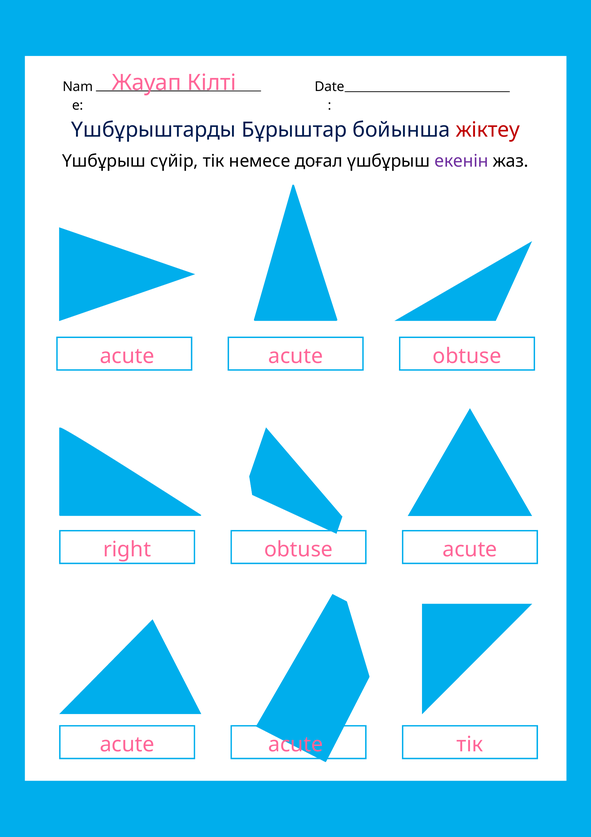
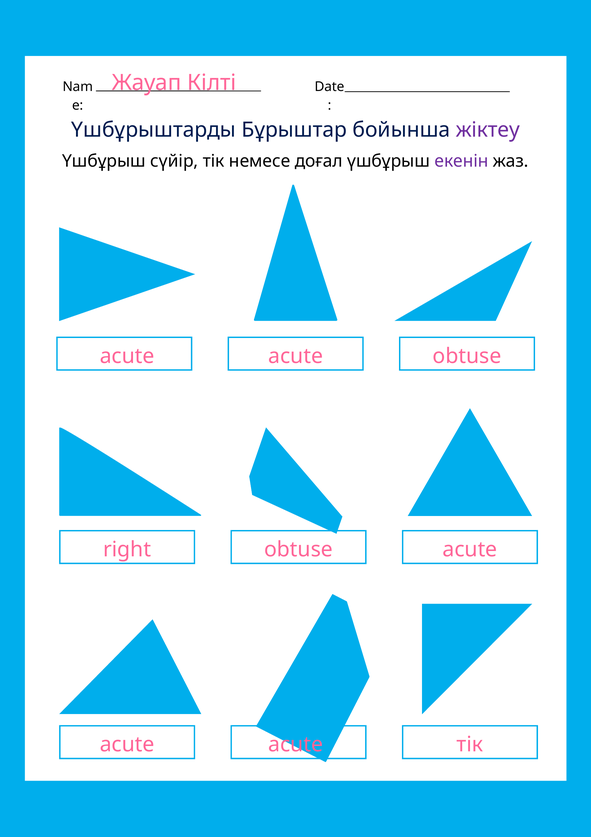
жіктеу colour: red -> purple
